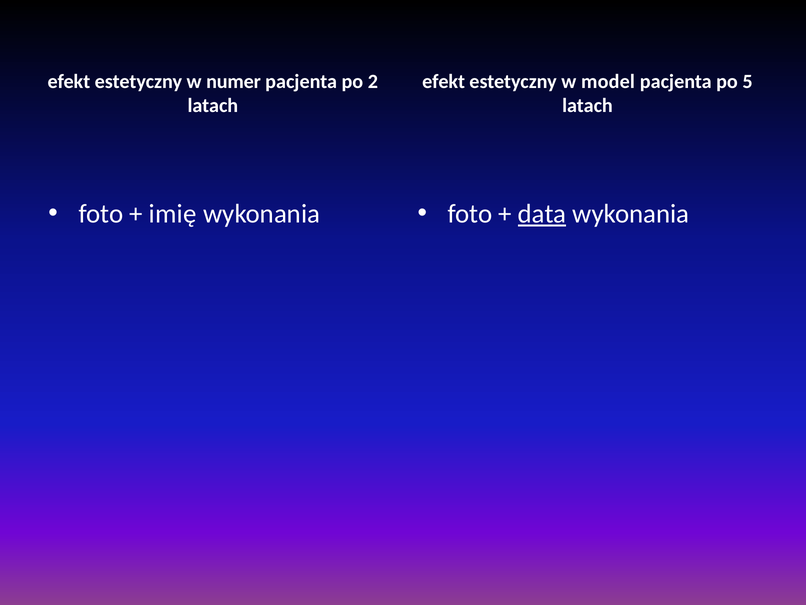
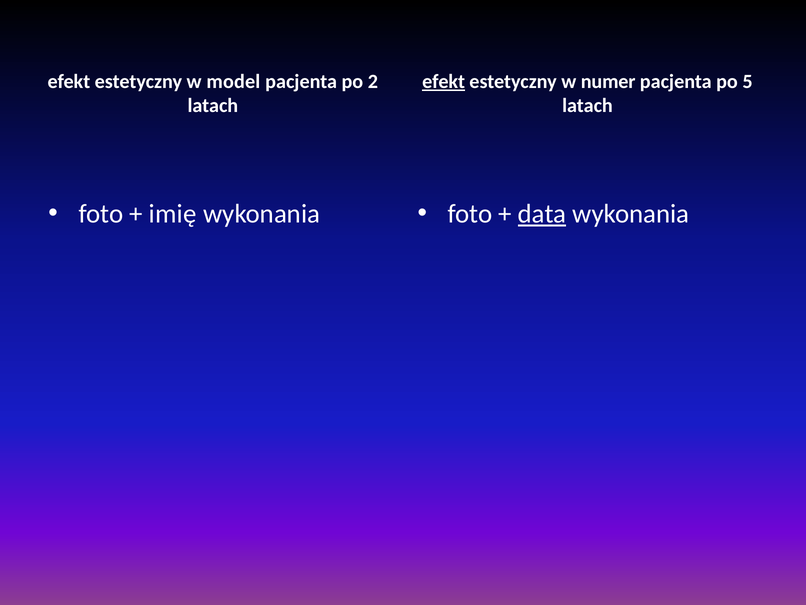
numer: numer -> model
efekt at (444, 82) underline: none -> present
model: model -> numer
